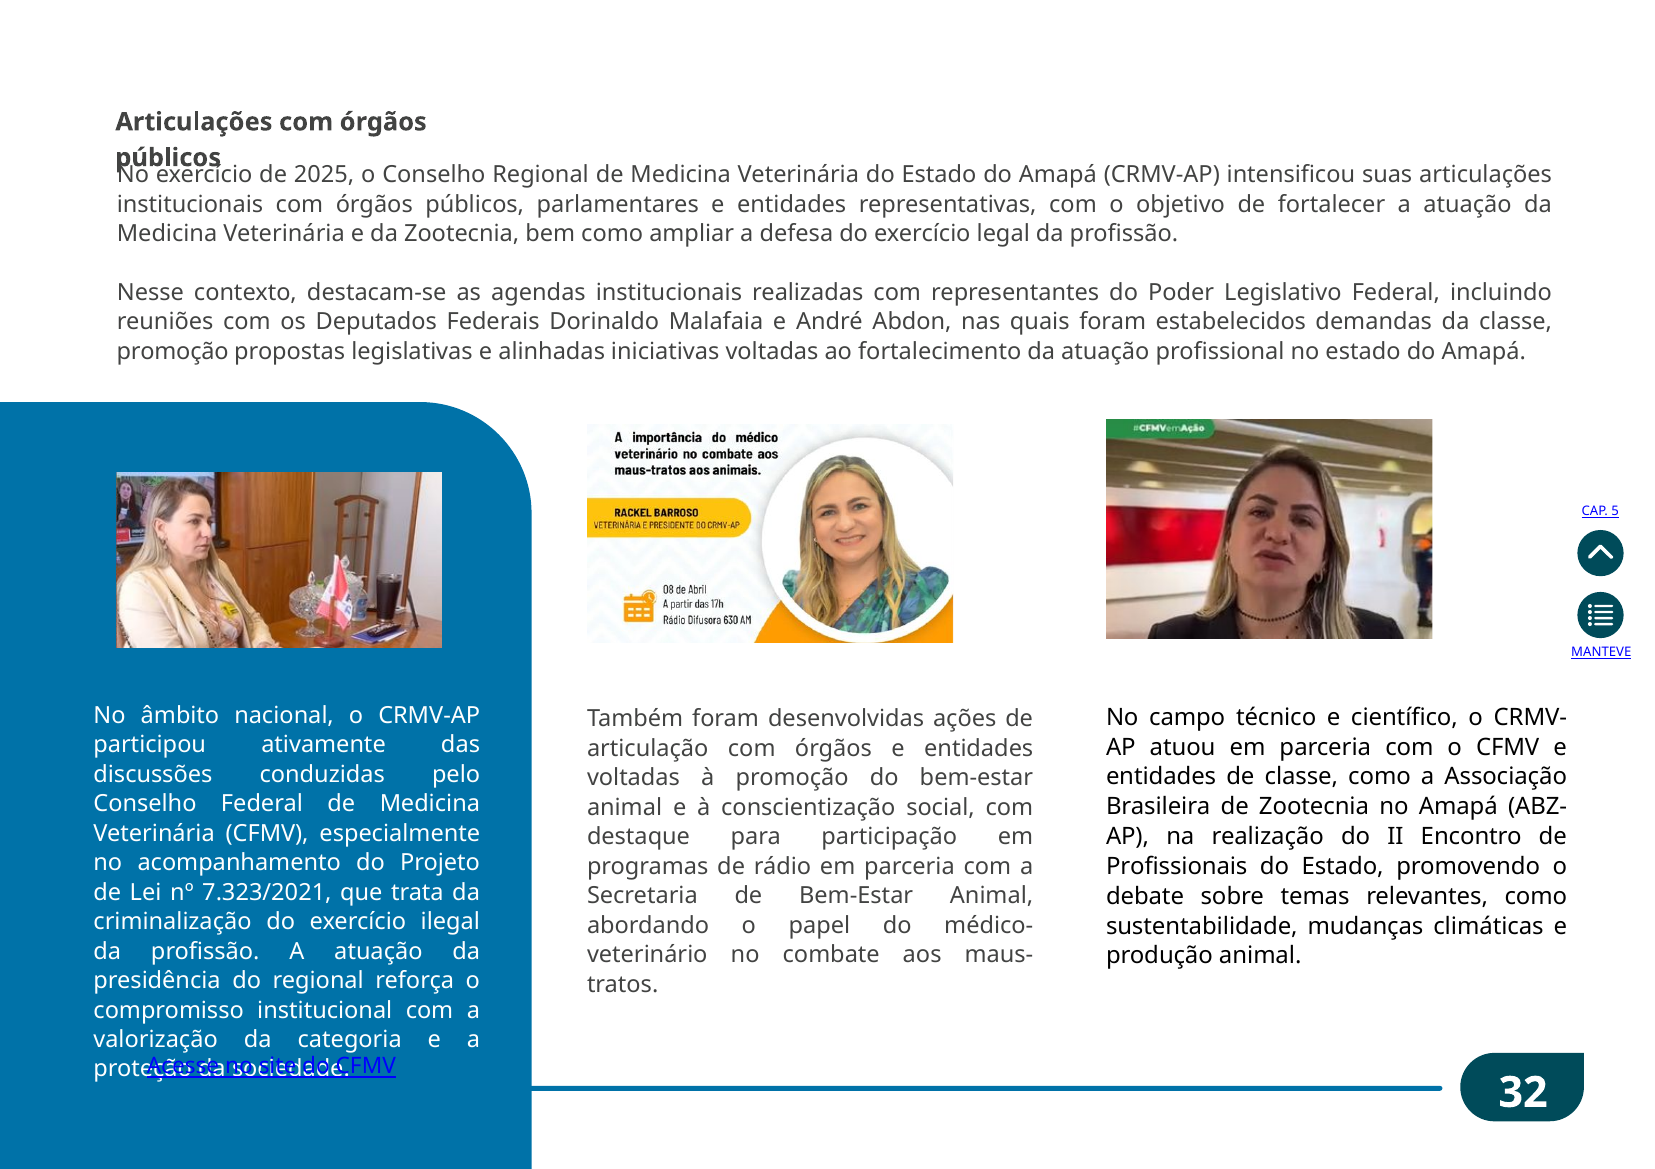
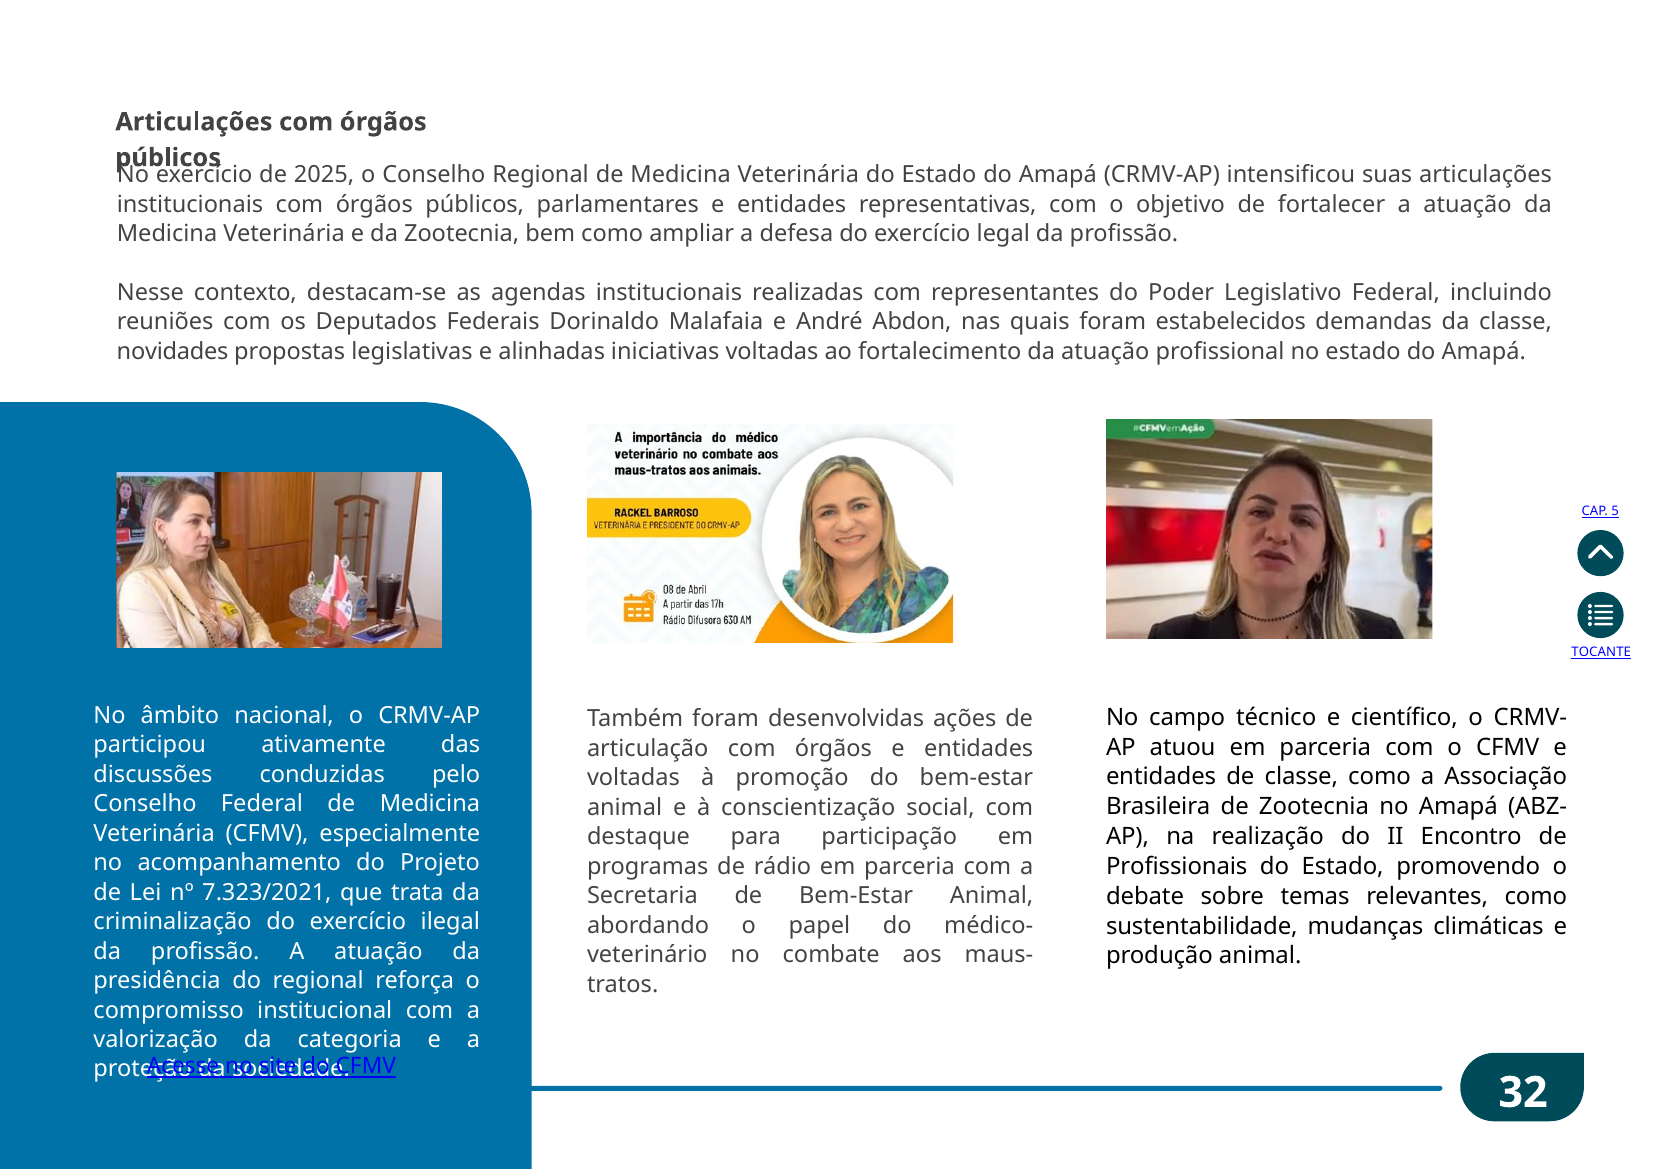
promoção at (173, 352): promoção -> novidades
MANTEVE: MANTEVE -> TOCANTE
